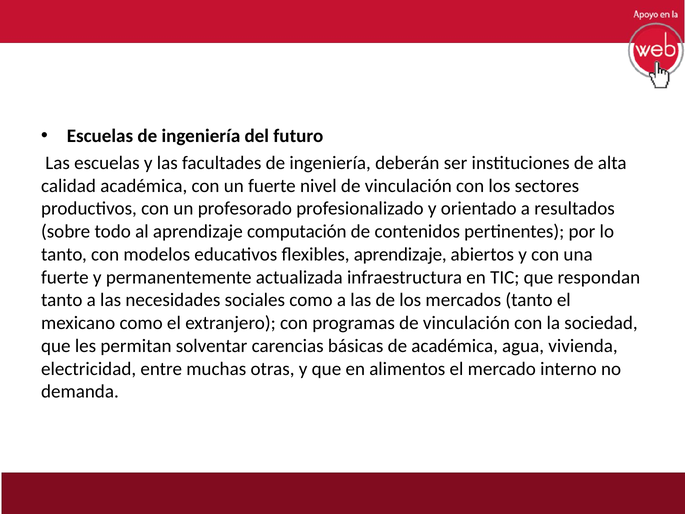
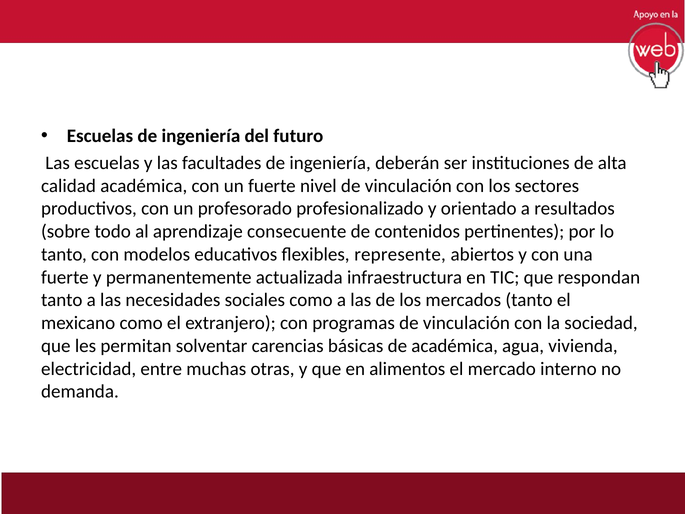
computación: computación -> consecuente
flexibles aprendizaje: aprendizaje -> represente
